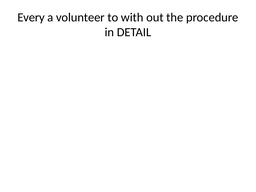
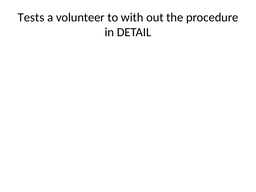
Every: Every -> Tests
